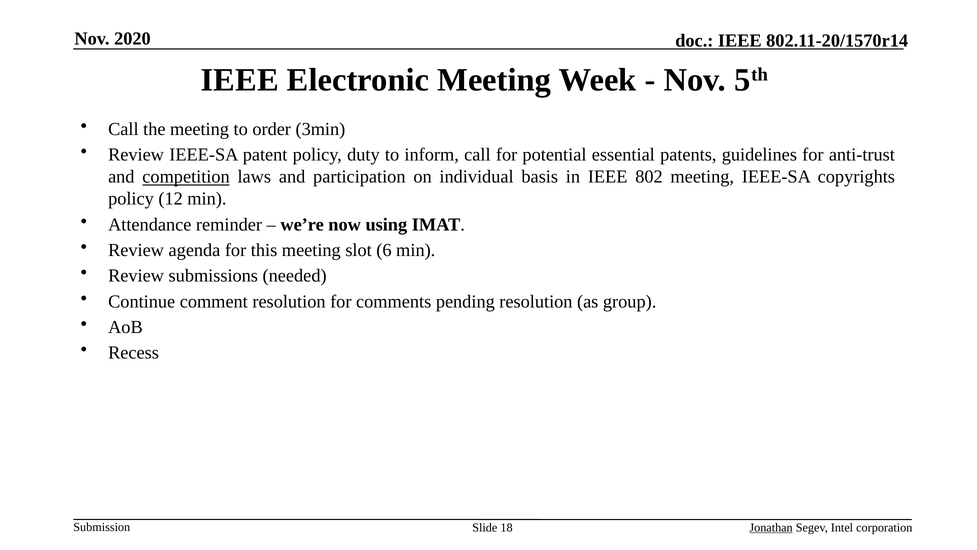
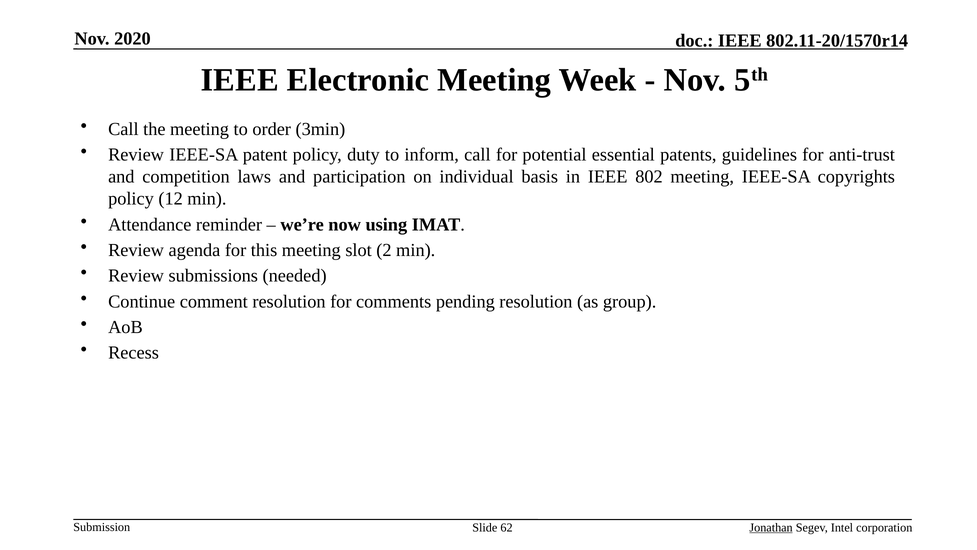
competition underline: present -> none
6: 6 -> 2
18: 18 -> 62
